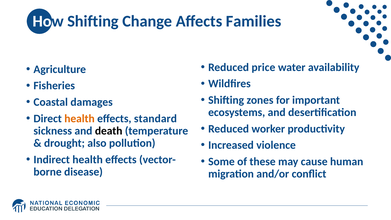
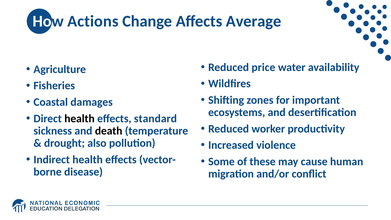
How Shifting: Shifting -> Actions
Families: Families -> Average
health at (79, 118) colour: orange -> black
